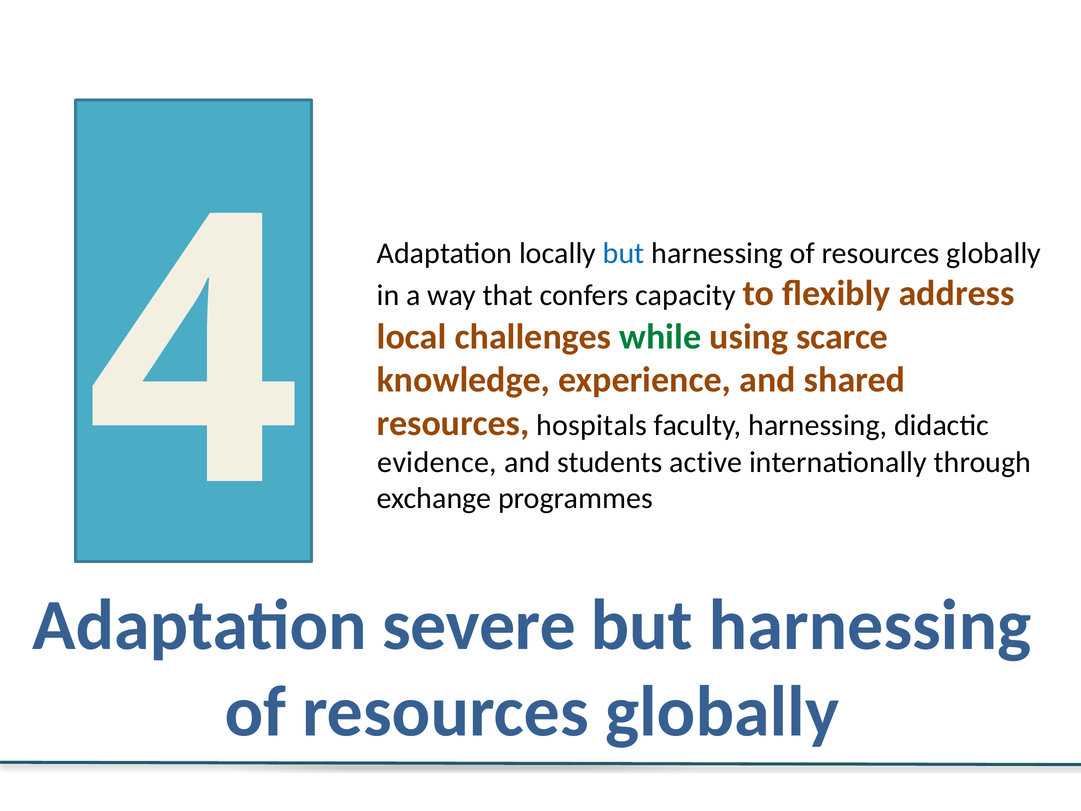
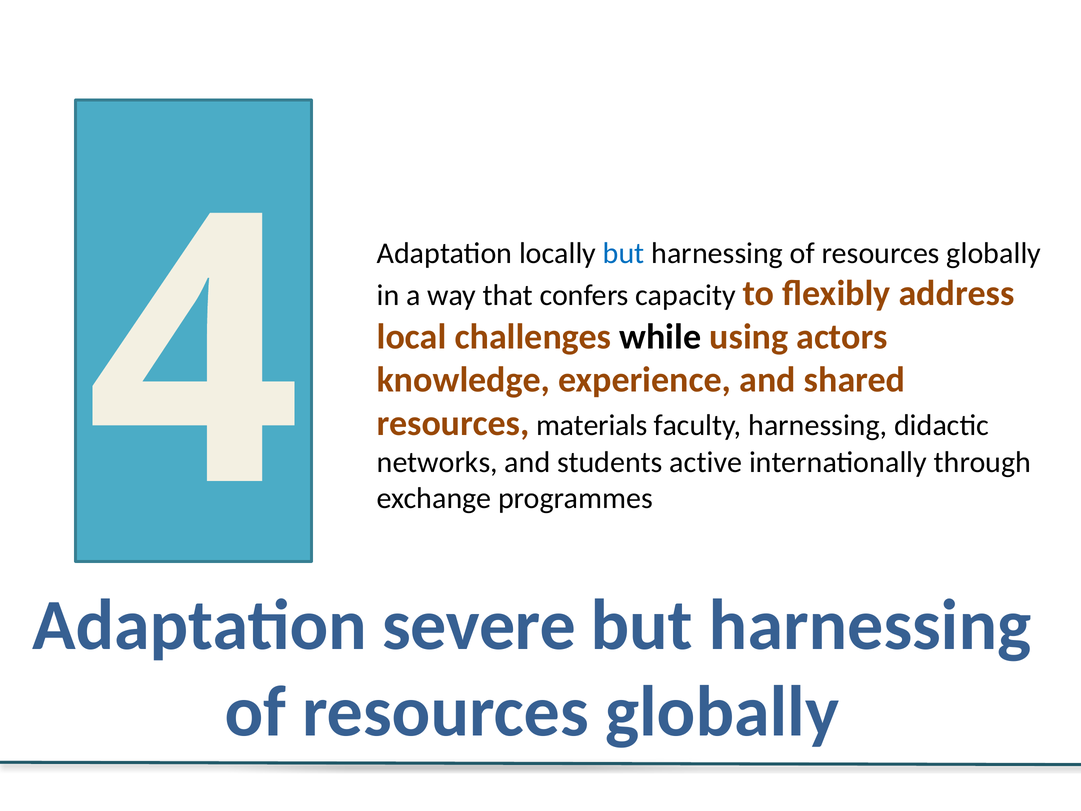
while colour: green -> black
scarce: scarce -> actors
hospitals: hospitals -> materials
evidence: evidence -> networks
